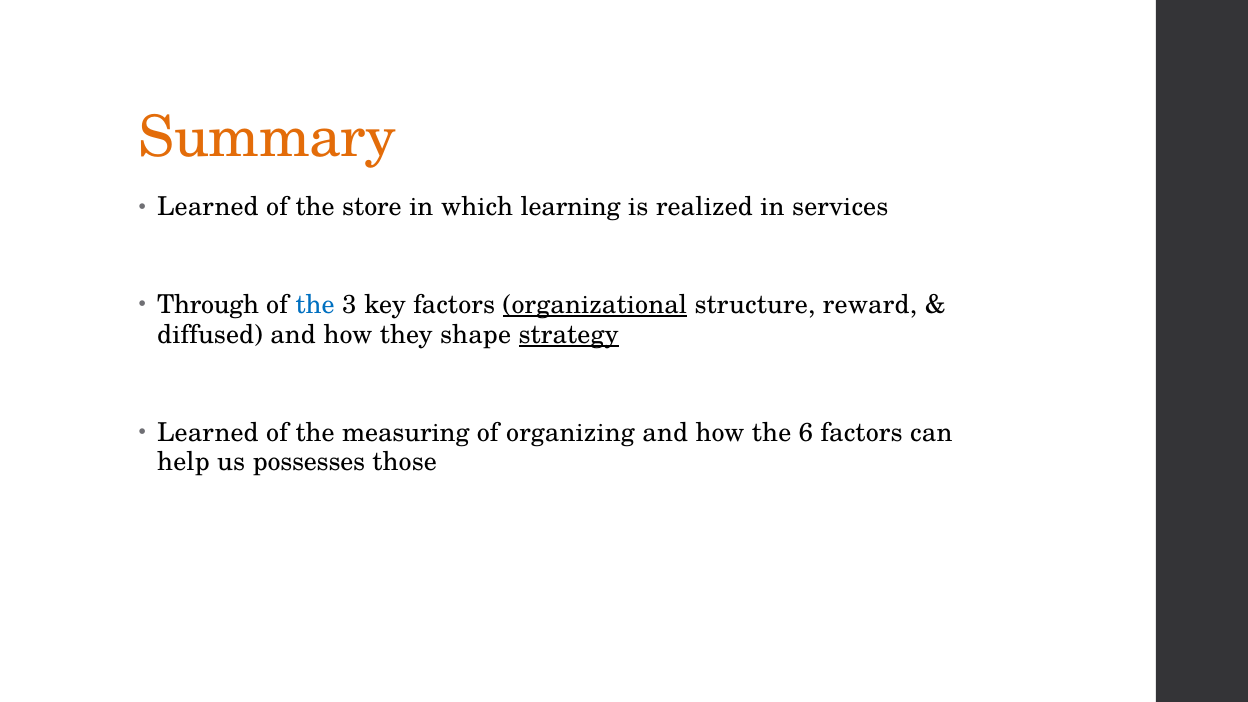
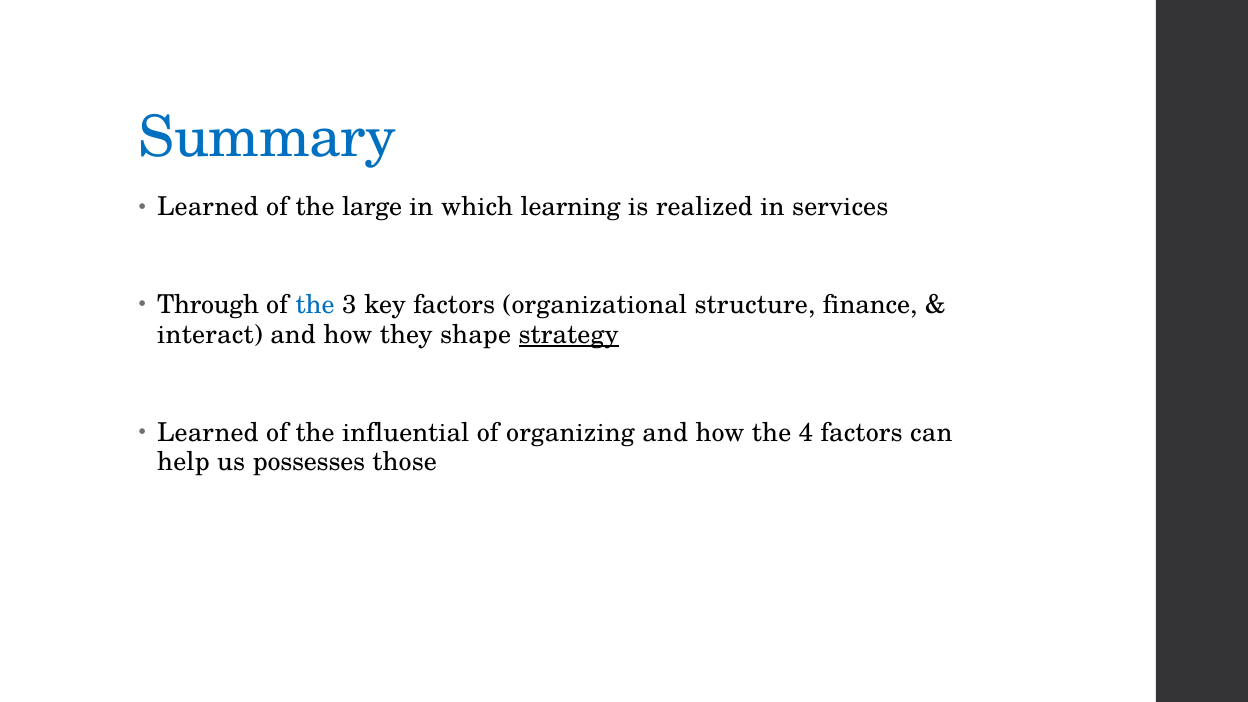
Summary colour: orange -> blue
store: store -> large
organizational underline: present -> none
reward: reward -> finance
diffused: diffused -> interact
measuring: measuring -> influential
6: 6 -> 4
